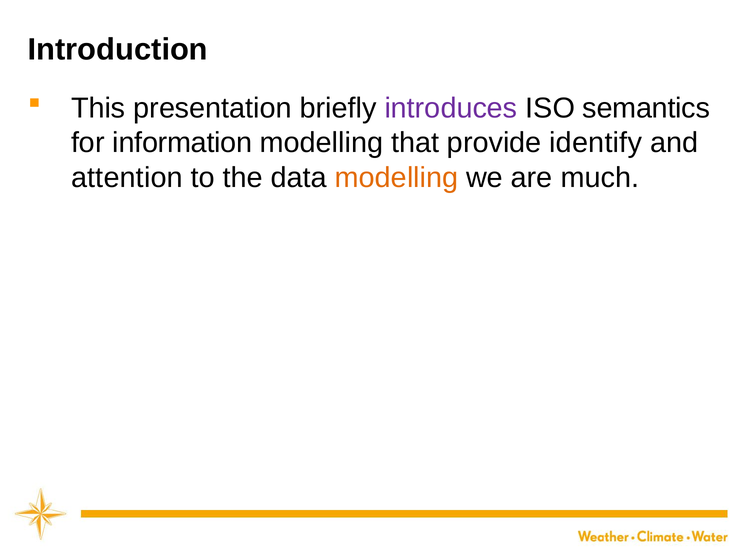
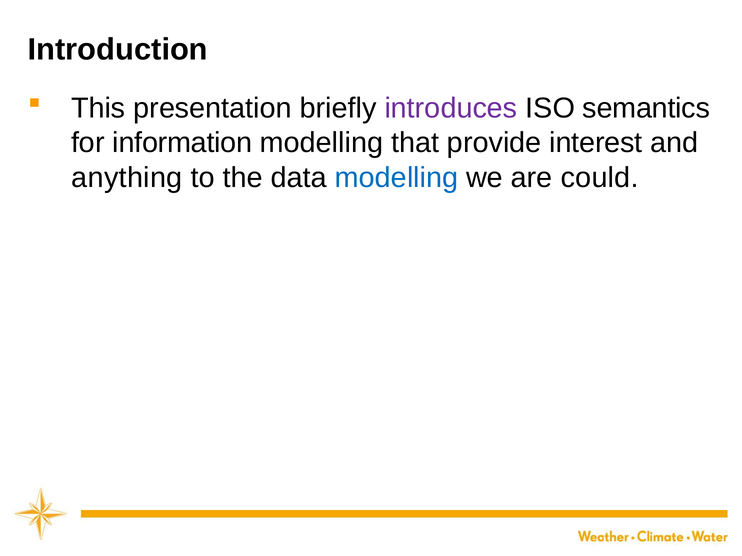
identify: identify -> interest
attention: attention -> anything
modelling at (397, 178) colour: orange -> blue
much: much -> could
